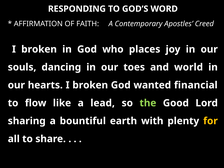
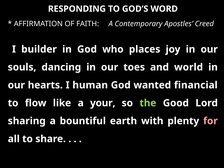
broken at (39, 49): broken -> builder
hearts I broken: broken -> human
lead: lead -> your
for colour: yellow -> pink
